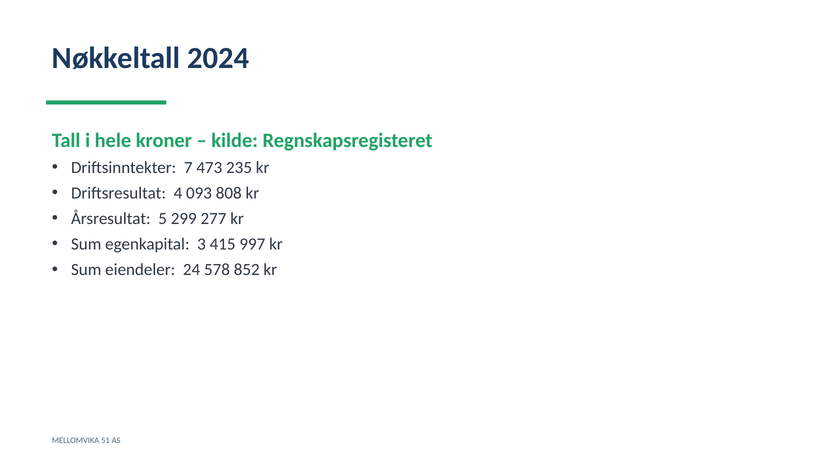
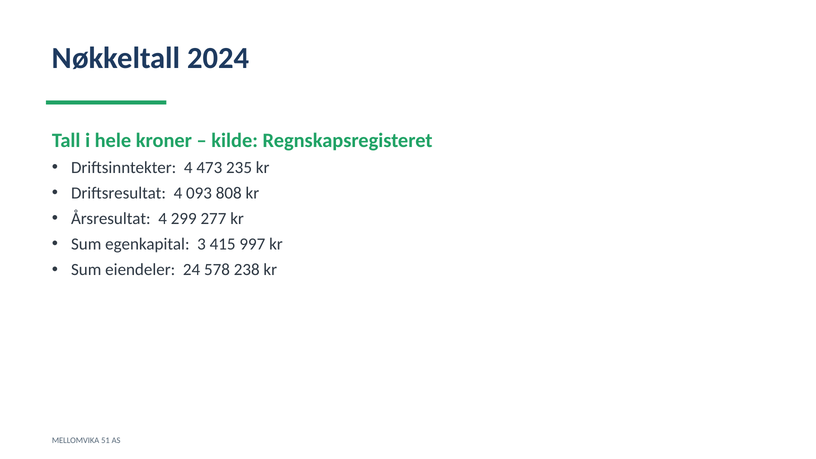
Driftsinntekter 7: 7 -> 4
Årsresultat 5: 5 -> 4
852: 852 -> 238
